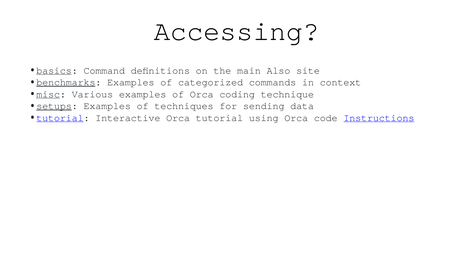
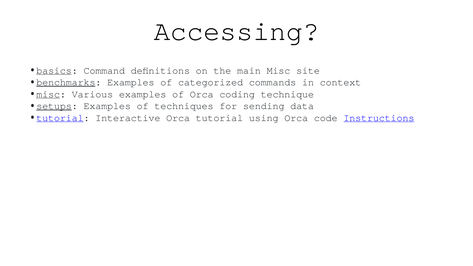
main Also: Also -> Misc
